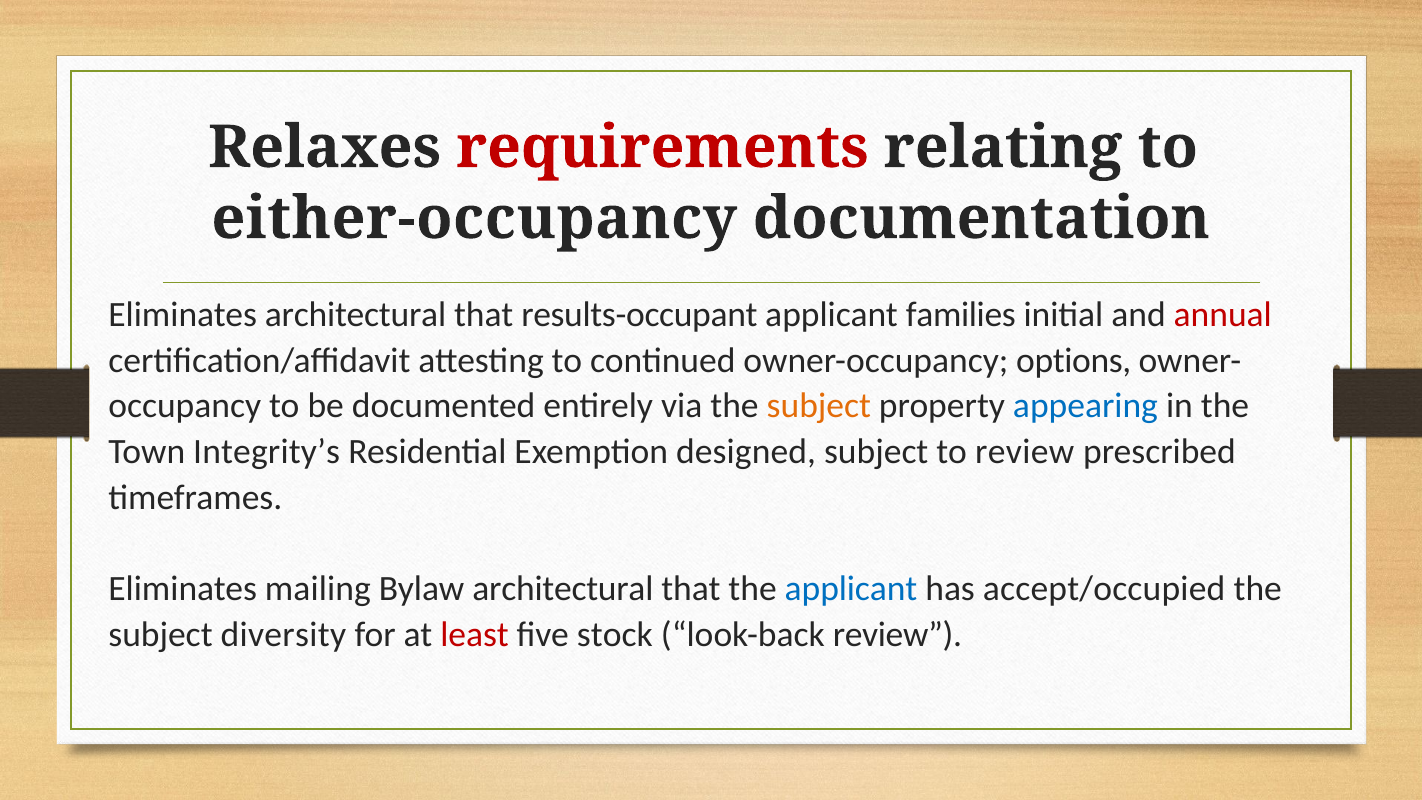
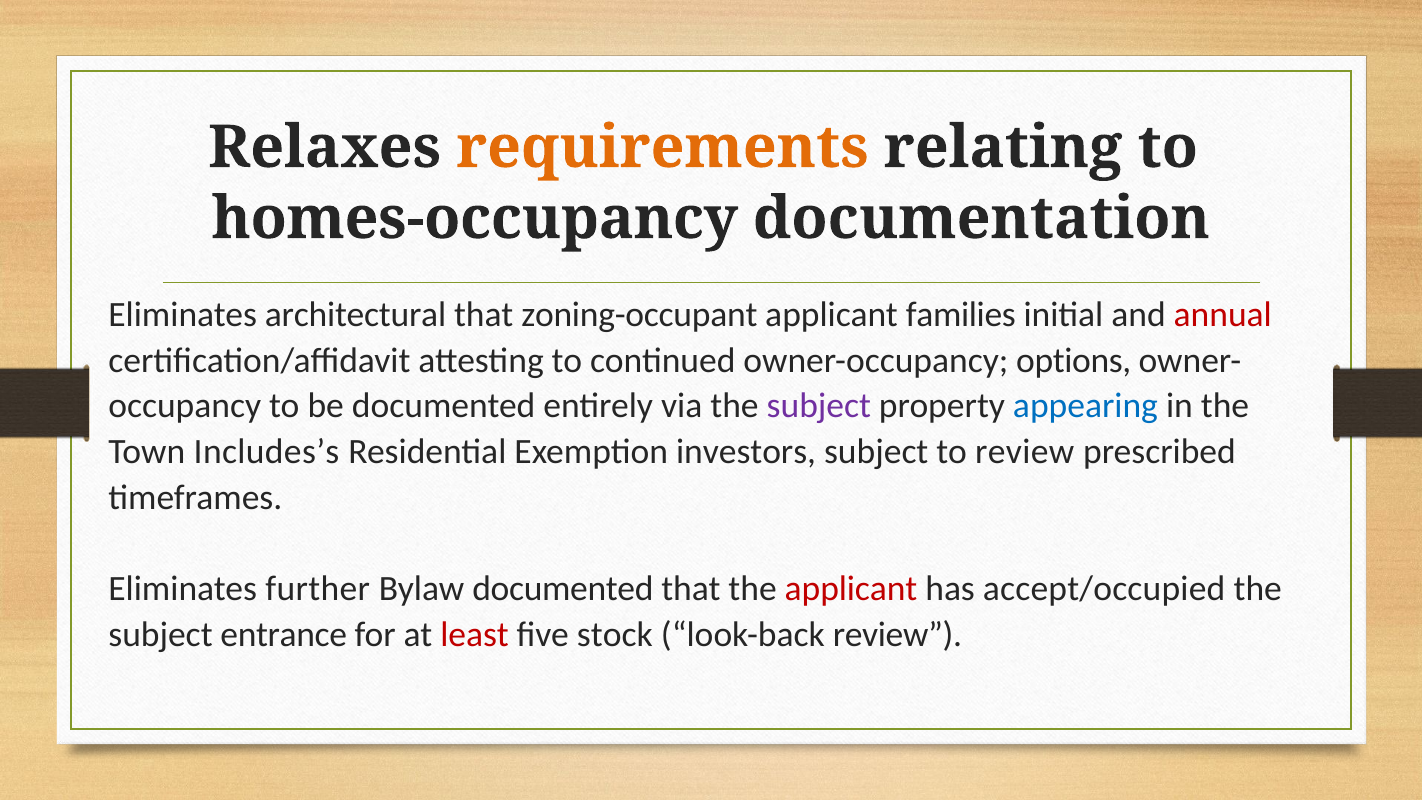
requirements colour: red -> orange
either-occupancy: either-occupancy -> homes-occupancy
results-occupant: results-occupant -> zoning-occupant
subject at (819, 406) colour: orange -> purple
Integrity’s: Integrity’s -> Includes’s
designed: designed -> investors
mailing: mailing -> further
Bylaw architectural: architectural -> documented
applicant at (851, 589) colour: blue -> red
diversity: diversity -> entrance
